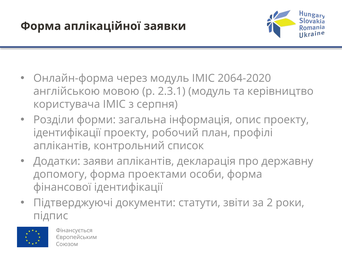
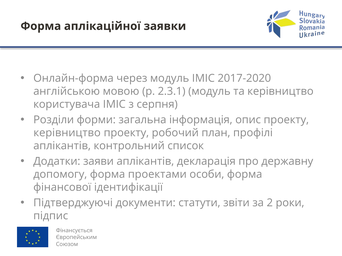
2064-2020: 2064-2020 -> 2017-2020
ідентифікації at (67, 133): ідентифікації -> керівництво
